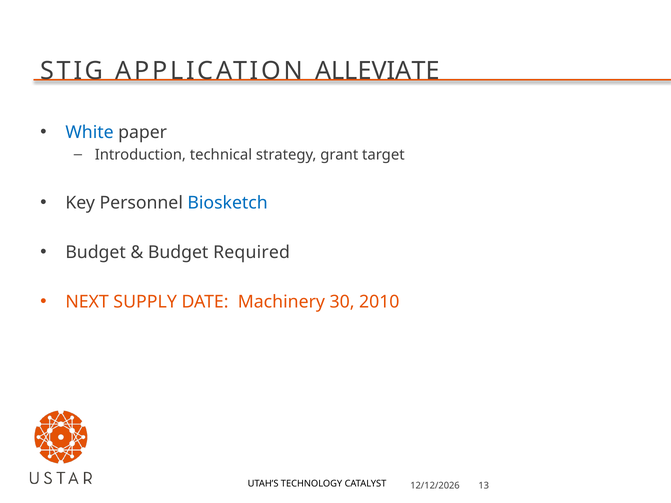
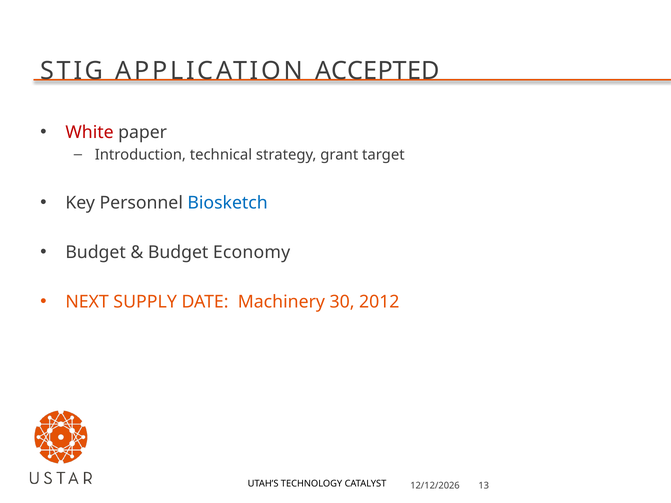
ALLEVIATE: ALLEVIATE -> ACCEPTED
White colour: blue -> red
Required: Required -> Economy
2010: 2010 -> 2012
